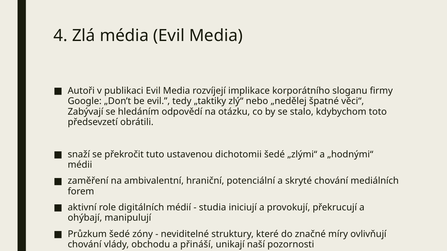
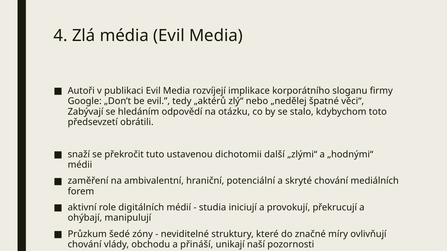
„taktiky: „taktiky -> „aktérů
dichotomii šedé: šedé -> další
